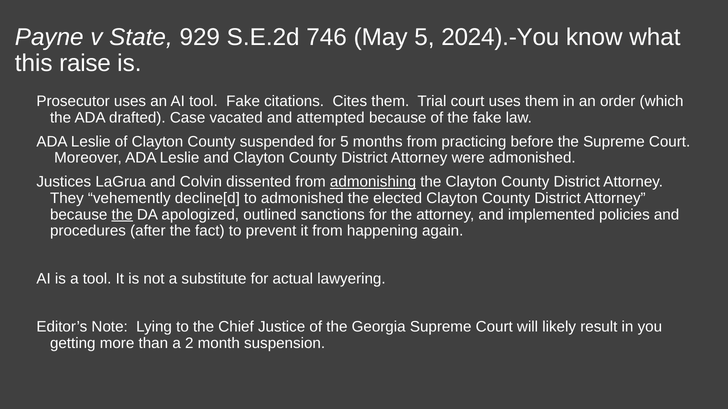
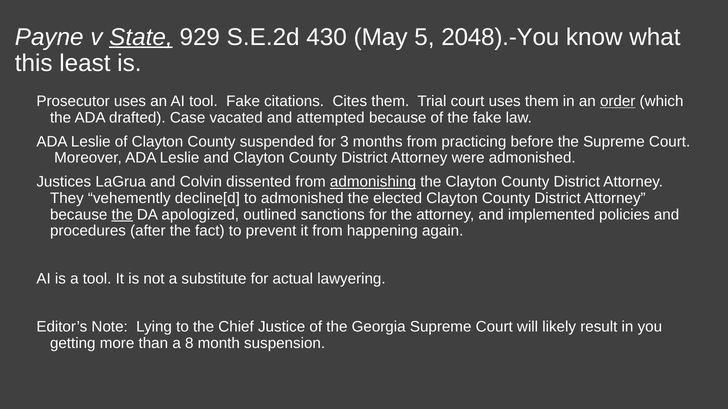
State underline: none -> present
746: 746 -> 430
2024).-You: 2024).-You -> 2048).-You
raise: raise -> least
order underline: none -> present
for 5: 5 -> 3
2: 2 -> 8
